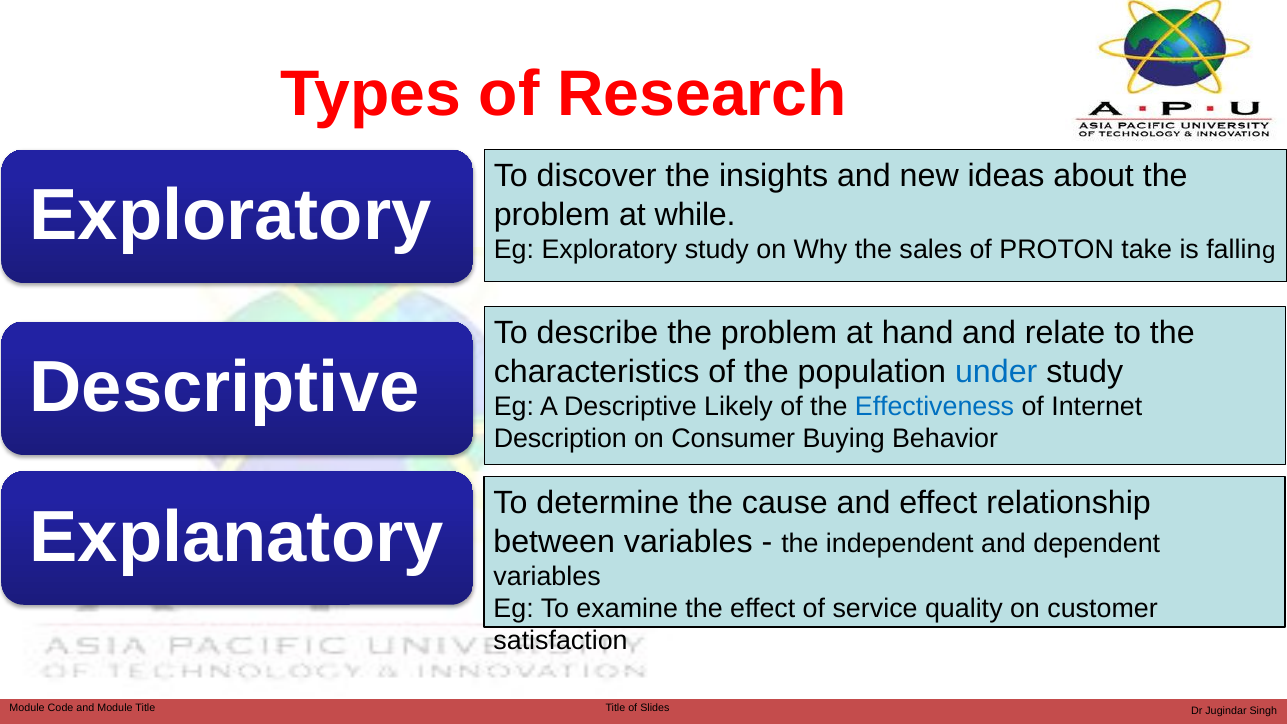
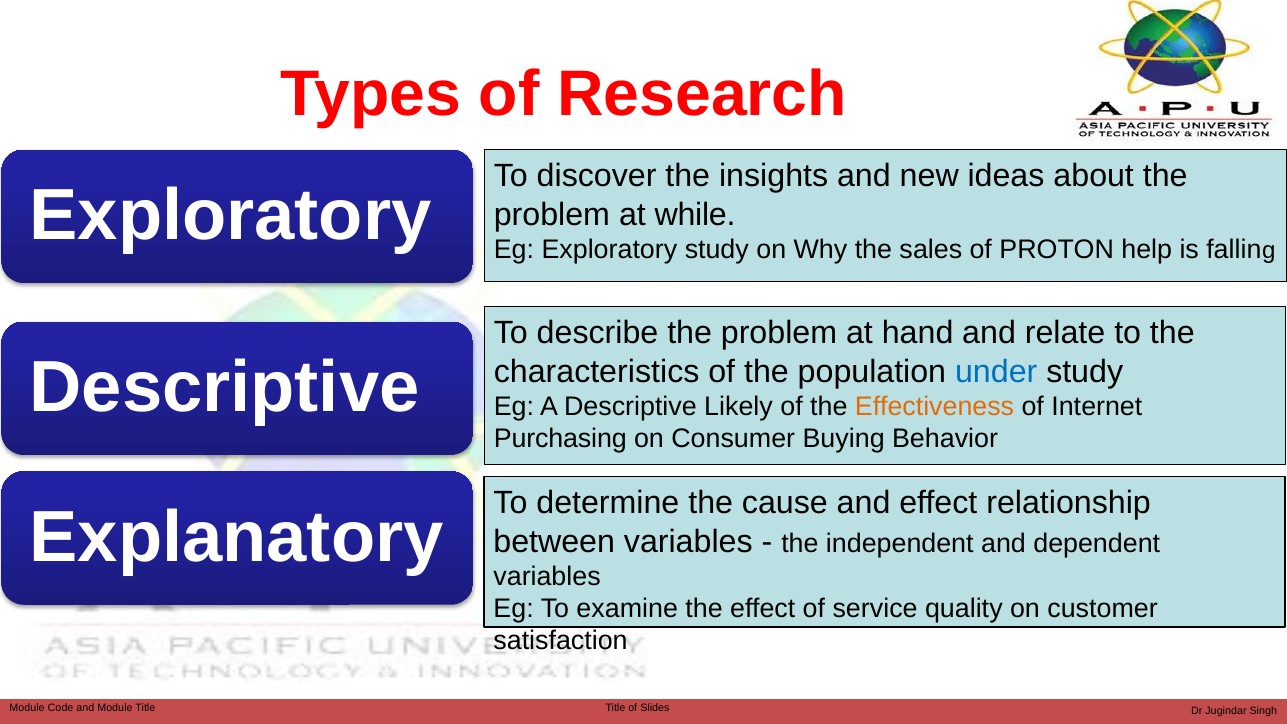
take: take -> help
Effectiveness colour: blue -> orange
Description: Description -> Purchasing
